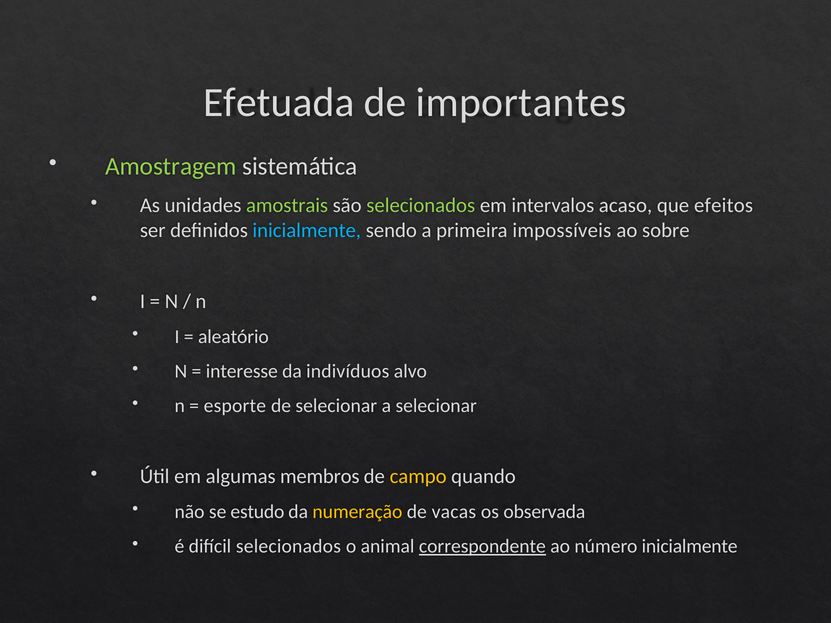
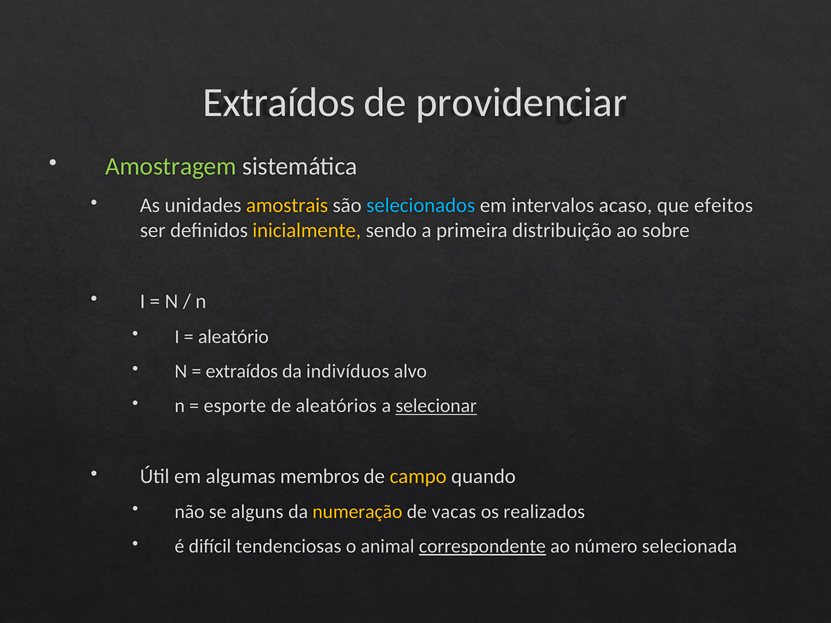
Efetuada at (279, 102): Efetuada -> Extraídos
importantes: importantes -> providenciar
amostrais colour: light green -> yellow
selecionados at (421, 206) colour: light green -> light blue
inicialmente at (307, 230) colour: light blue -> yellow
impossíveis: impossíveis -> distribuição
interesse at (242, 371): interesse -> extraídos
de selecionar: selecionar -> aleatórios
selecionar at (436, 406) underline: none -> present
estudo: estudo -> alguns
observada: observada -> realizados
difícil selecionados: selecionados -> tendenciosas
número inicialmente: inicialmente -> selecionada
